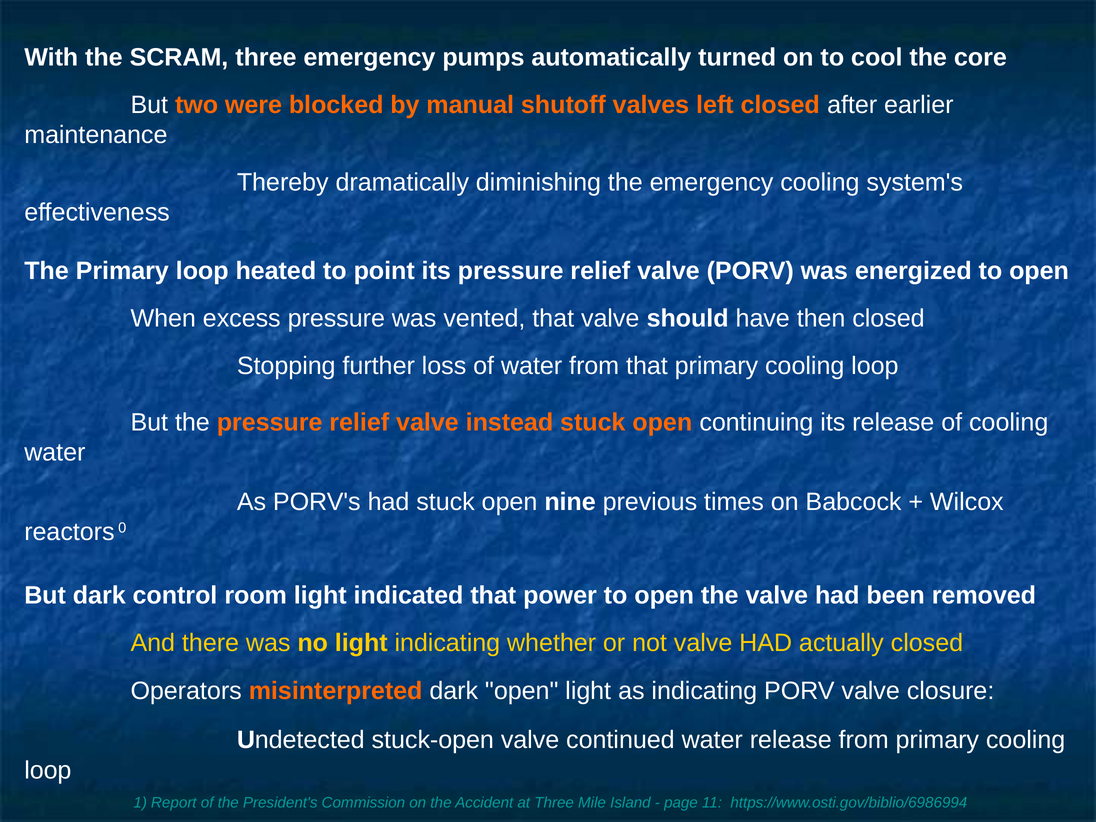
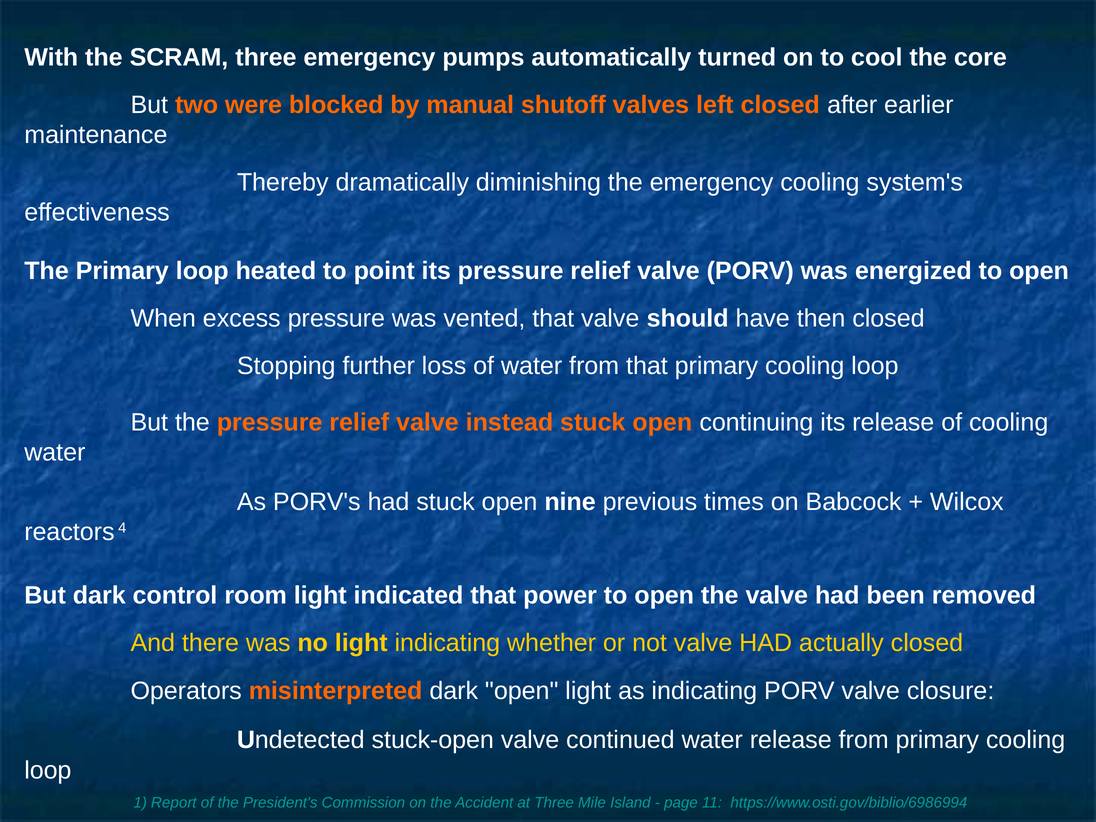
0: 0 -> 4
